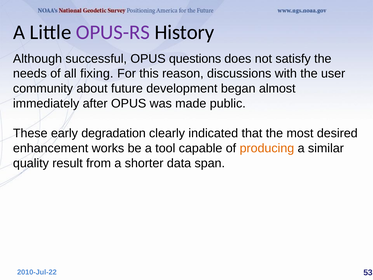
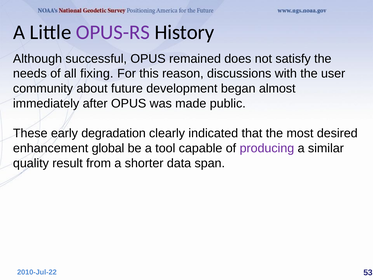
questions: questions -> remained
works: works -> global
producing colour: orange -> purple
